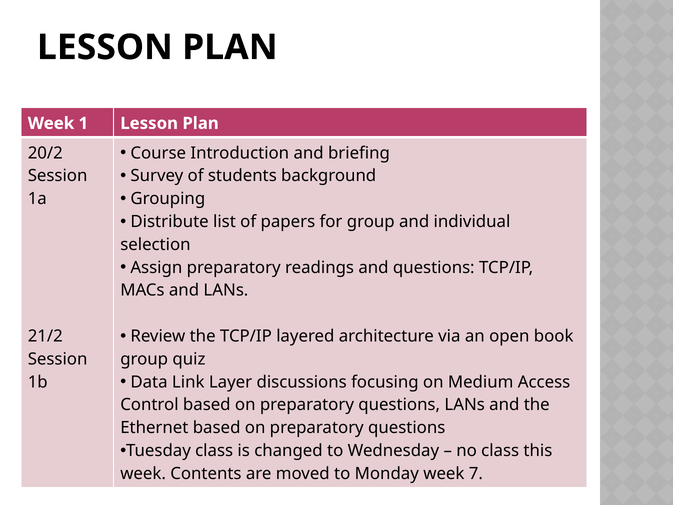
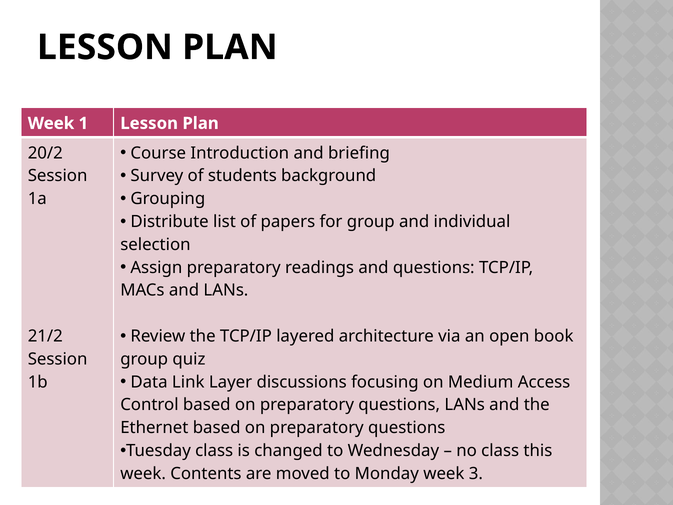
7: 7 -> 3
